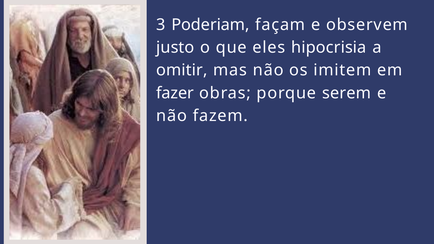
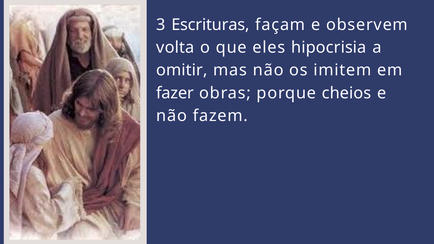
Poderiam: Poderiam -> Escrituras
justo: justo -> volta
serem: serem -> cheios
